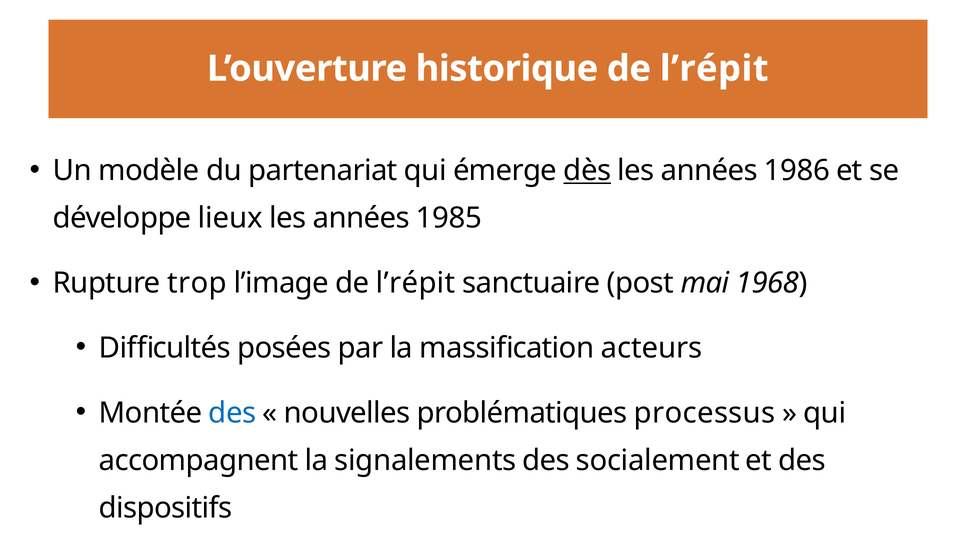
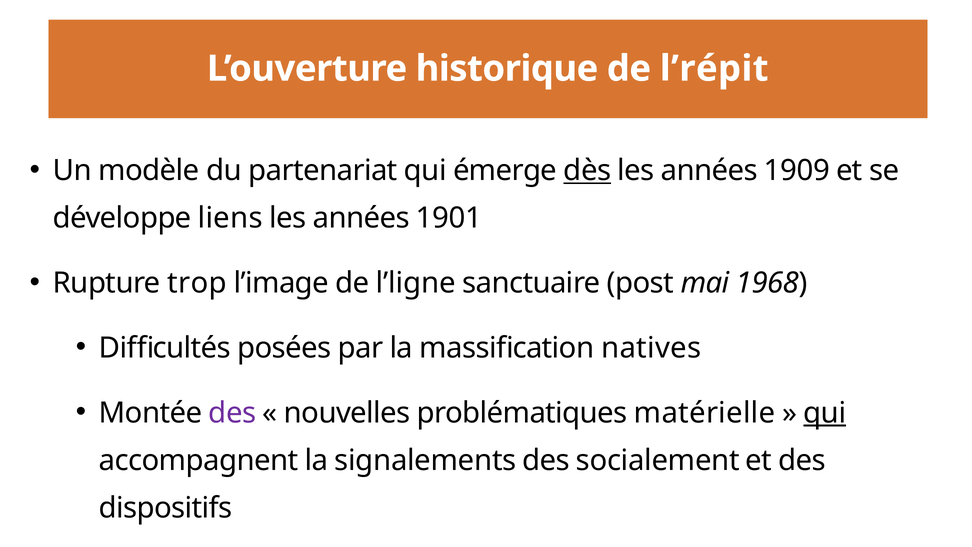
1986: 1986 -> 1909
lieux: lieux -> liens
1985: 1985 -> 1901
l’image de l’répit: l’répit -> l’ligne
acteurs: acteurs -> natives
des at (232, 413) colour: blue -> purple
processus: processus -> matérielle
qui at (825, 413) underline: none -> present
